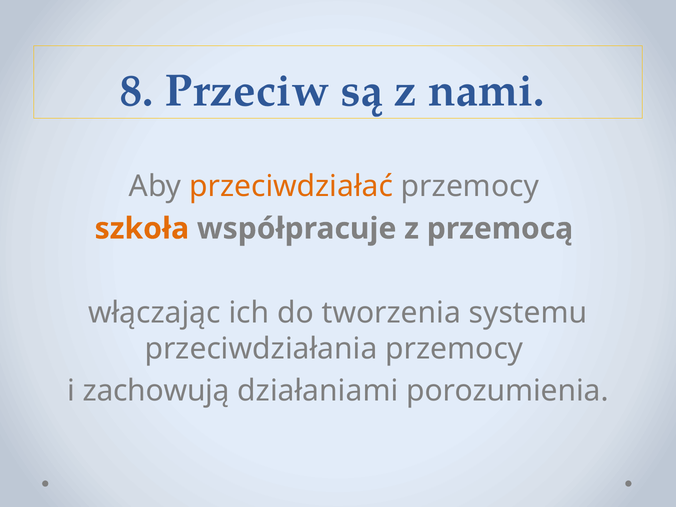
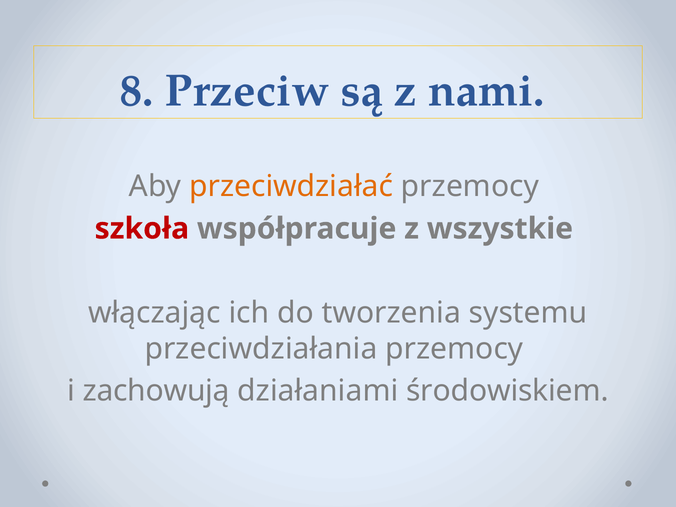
szkoła colour: orange -> red
przemocą: przemocą -> wszystkie
porozumienia: porozumienia -> środowiskiem
